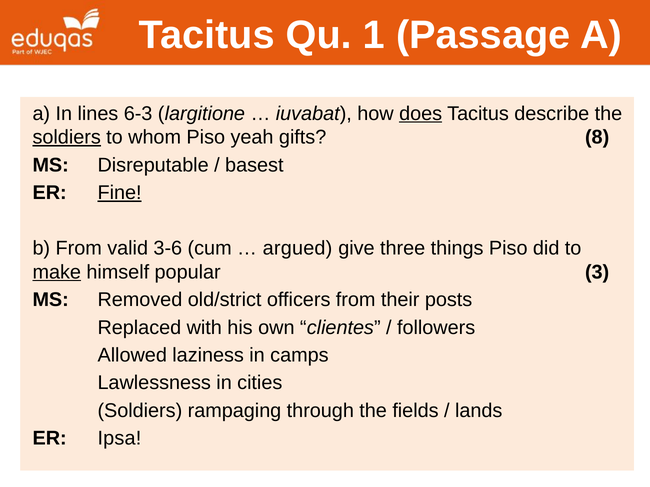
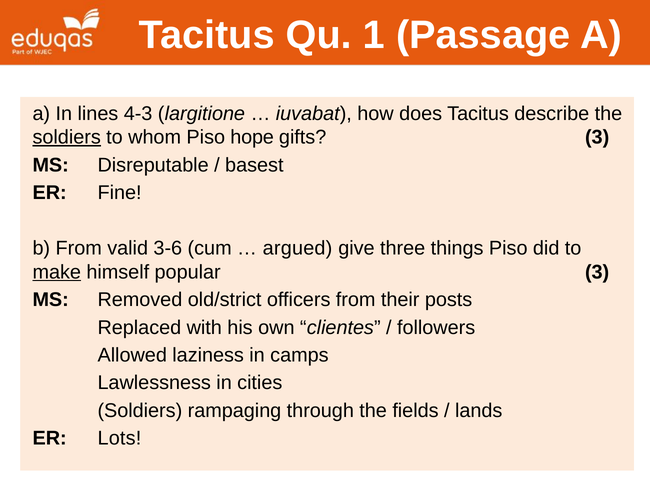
6-3: 6-3 -> 4-3
does underline: present -> none
yeah: yeah -> hope
gifts 8: 8 -> 3
Fine underline: present -> none
Ipsa: Ipsa -> Lots
